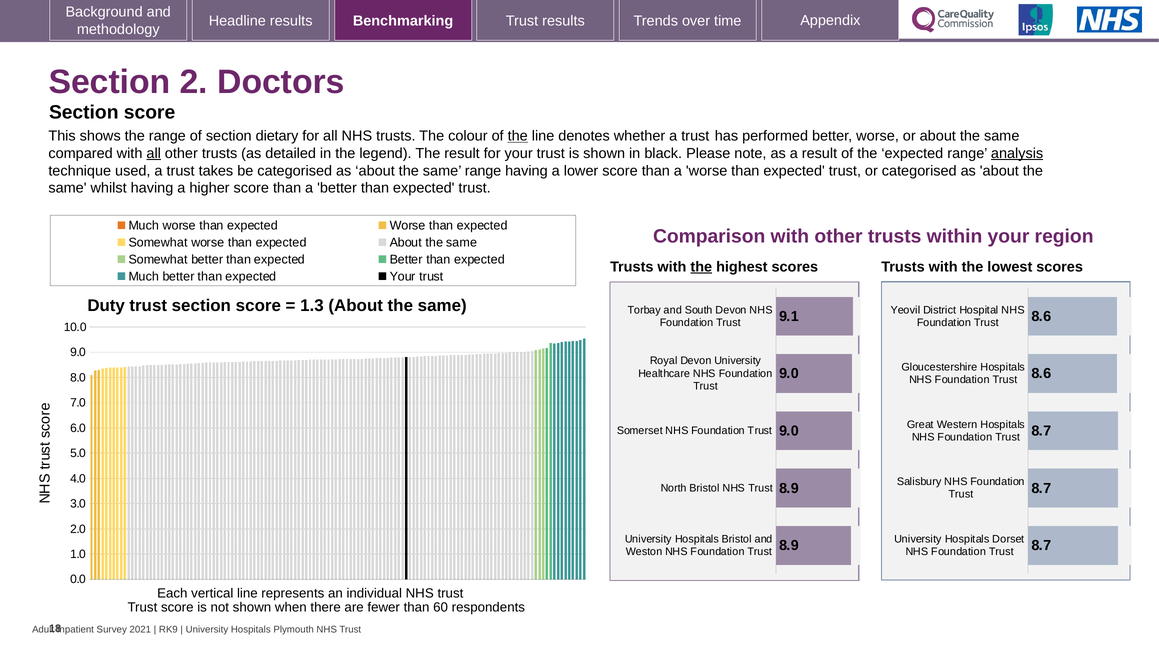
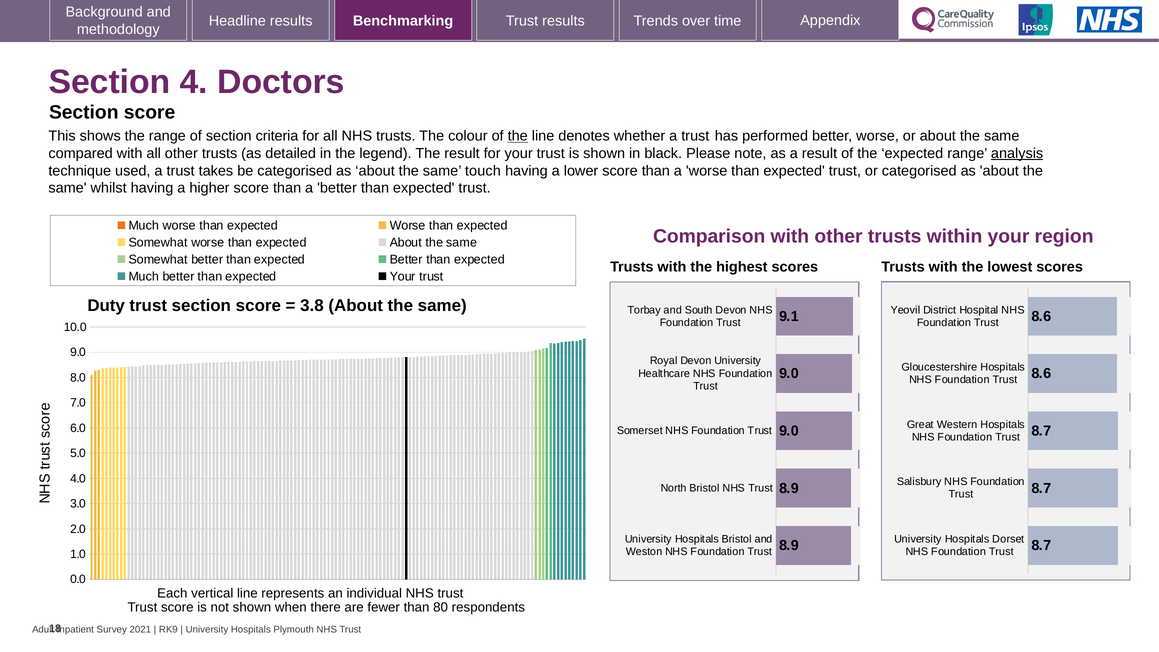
2: 2 -> 4
dietary: dietary -> criteria
all at (154, 153) underline: present -> none
same range: range -> touch
the at (701, 267) underline: present -> none
1.3: 1.3 -> 3.8
60: 60 -> 80
